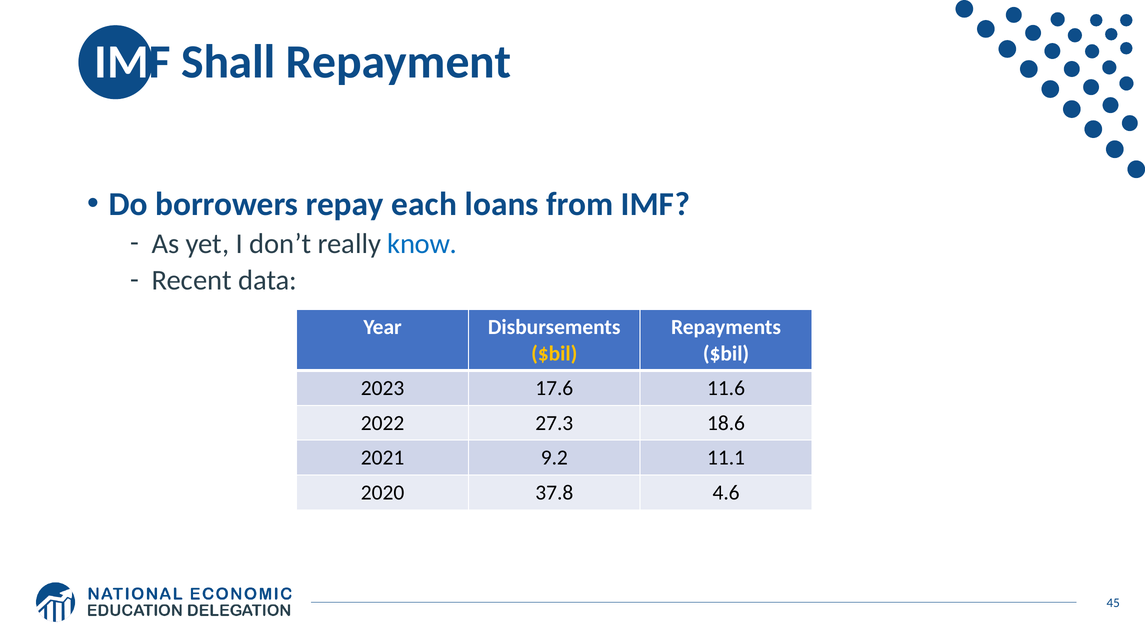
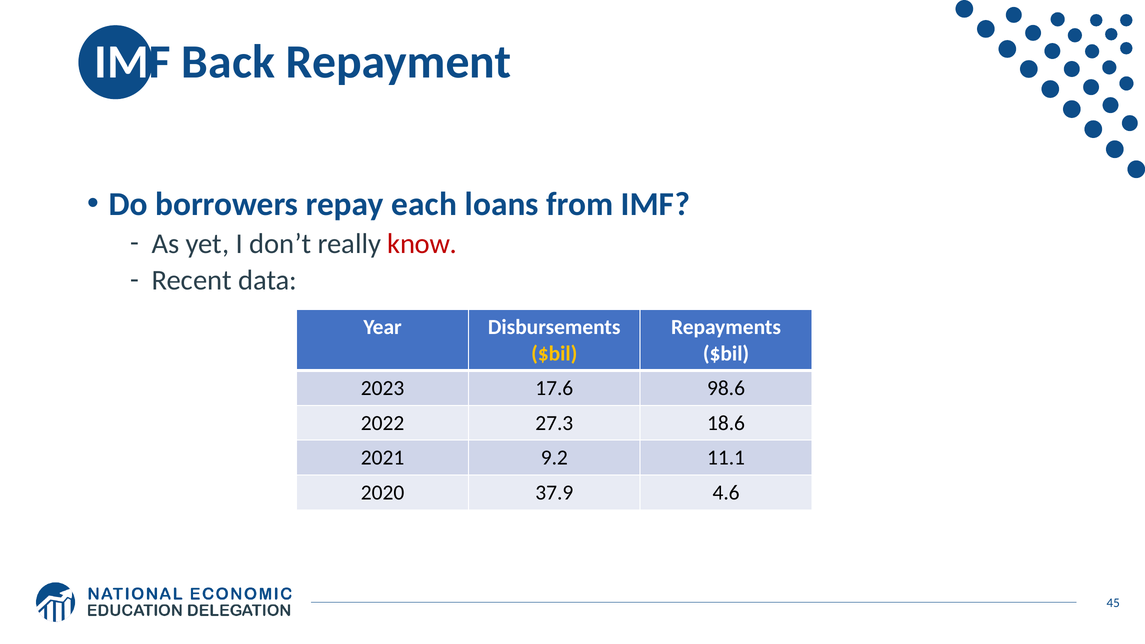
Shall: Shall -> Back
know colour: blue -> red
11.6: 11.6 -> 98.6
37.8: 37.8 -> 37.9
